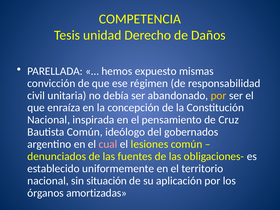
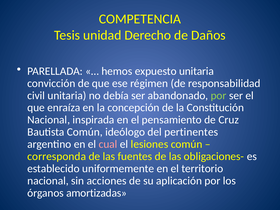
expuesto mismas: mismas -> unitaria
por at (219, 95) colour: yellow -> light green
gobernados: gobernados -> pertinentes
denunciados: denunciados -> corresponda
situación: situación -> acciones
